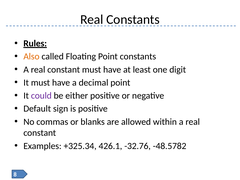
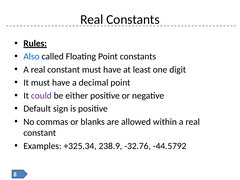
Also colour: orange -> blue
426.1: 426.1 -> 238.9
-48.5782: -48.5782 -> -44.5792
